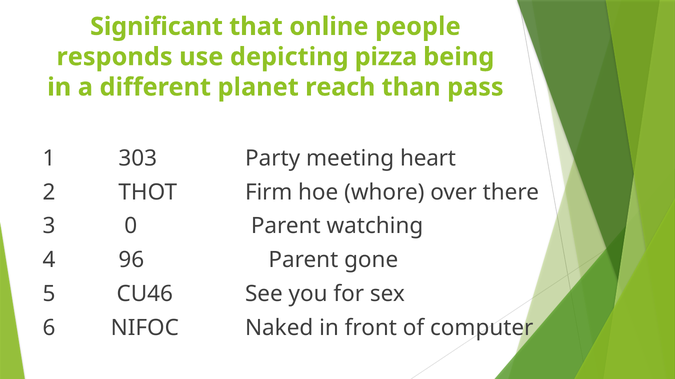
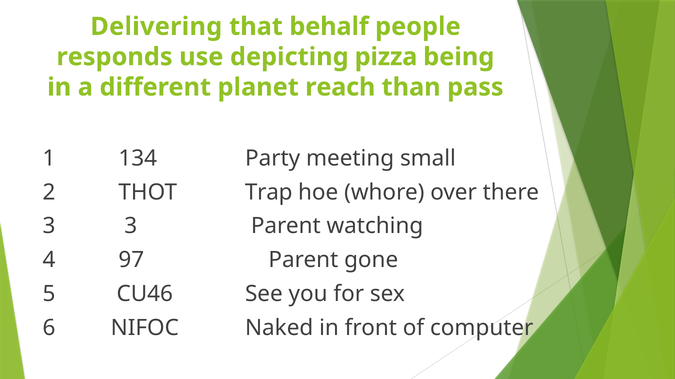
Significant: Significant -> Delivering
online: online -> behalf
303: 303 -> 134
heart: heart -> small
Firm: Firm -> Trap
3 0: 0 -> 3
96: 96 -> 97
